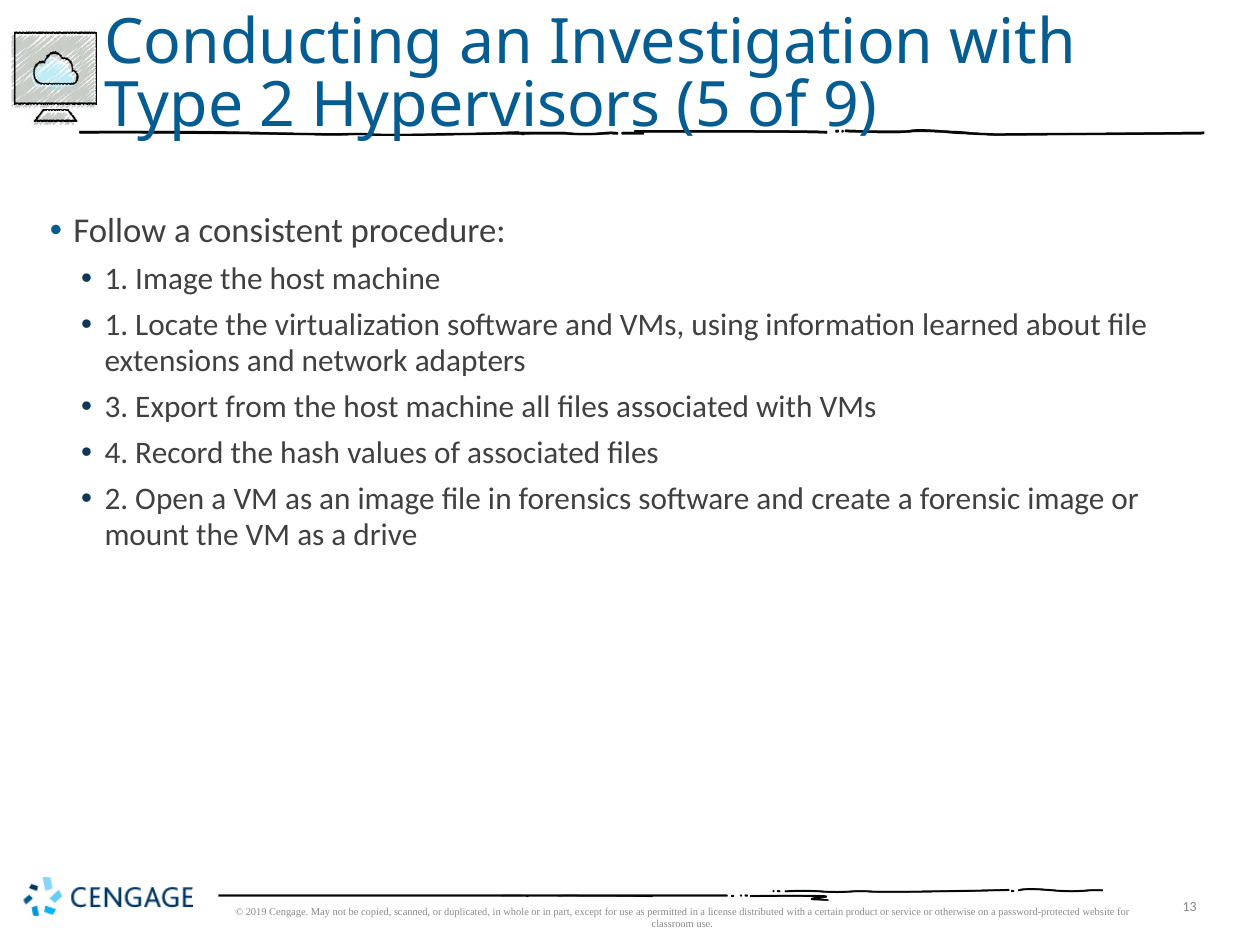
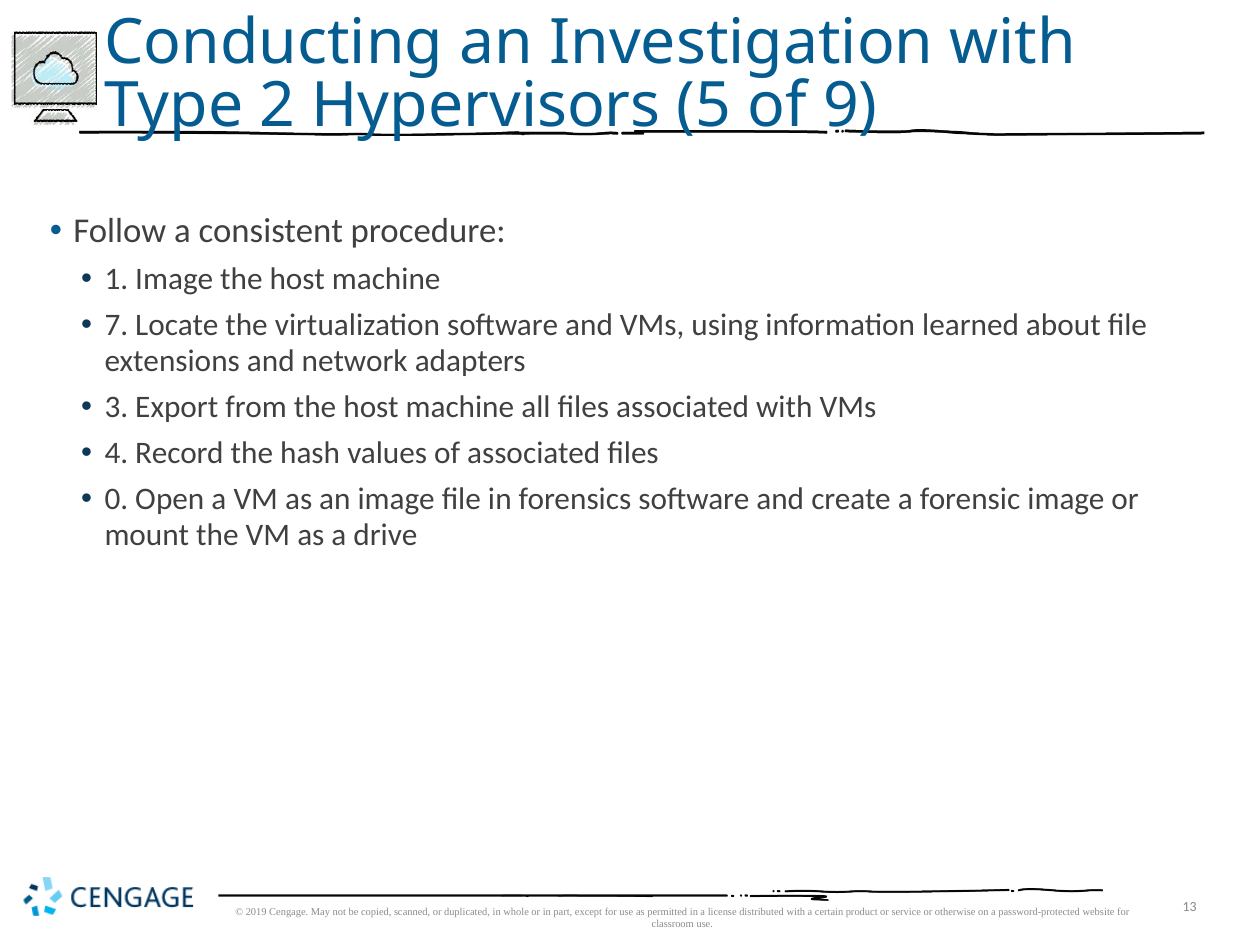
1 at (117, 325): 1 -> 7
2 at (117, 499): 2 -> 0
